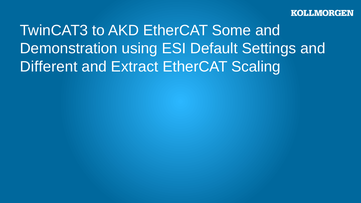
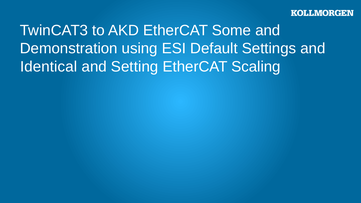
Different: Different -> Identical
Extract: Extract -> Setting
